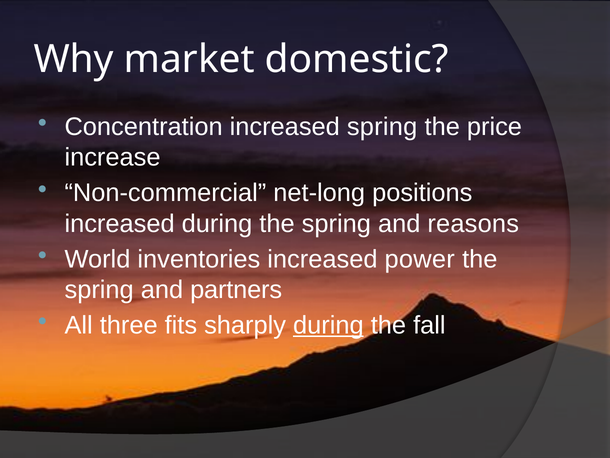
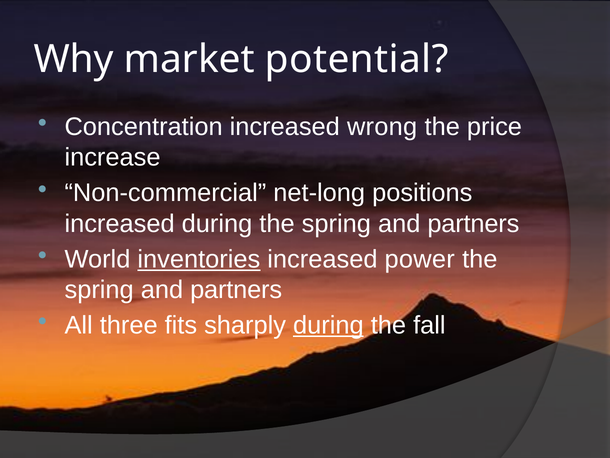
domestic: domestic -> potential
increased spring: spring -> wrong
reasons at (473, 223): reasons -> partners
inventories underline: none -> present
